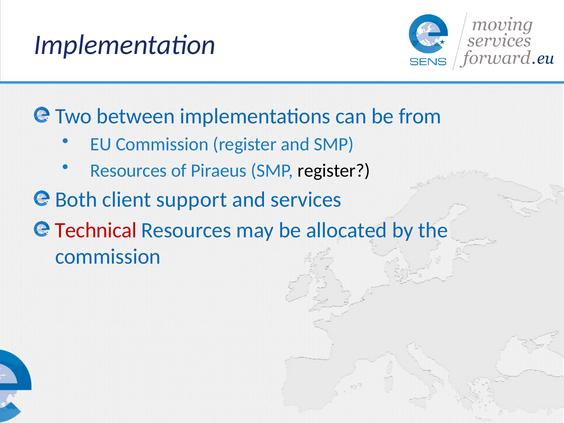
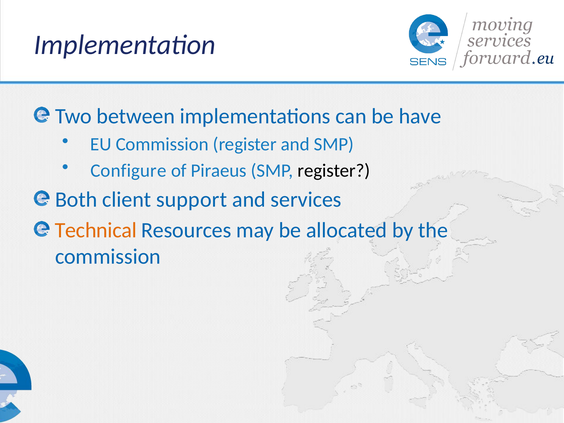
from: from -> have
Resources at (129, 171): Resources -> Configure
Technical colour: red -> orange
